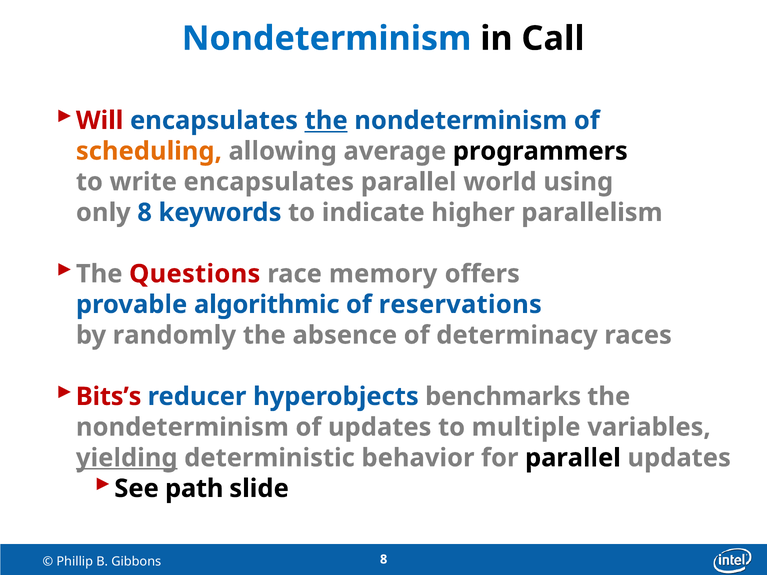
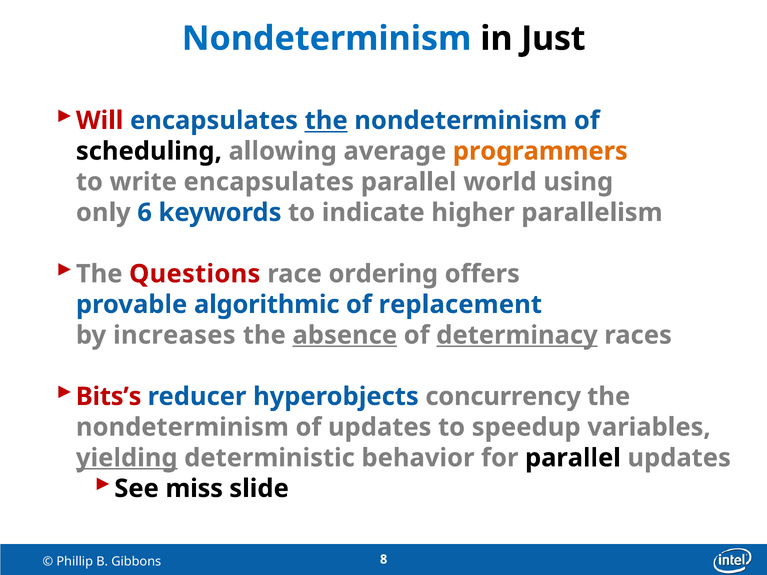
Call: Call -> Just
scheduling colour: orange -> black
programmers colour: black -> orange
only 8: 8 -> 6
memory: memory -> ordering
reservations: reservations -> replacement
randomly: randomly -> increases
absence underline: none -> present
determinacy underline: none -> present
benchmarks: benchmarks -> concurrency
multiple: multiple -> speedup
path: path -> miss
